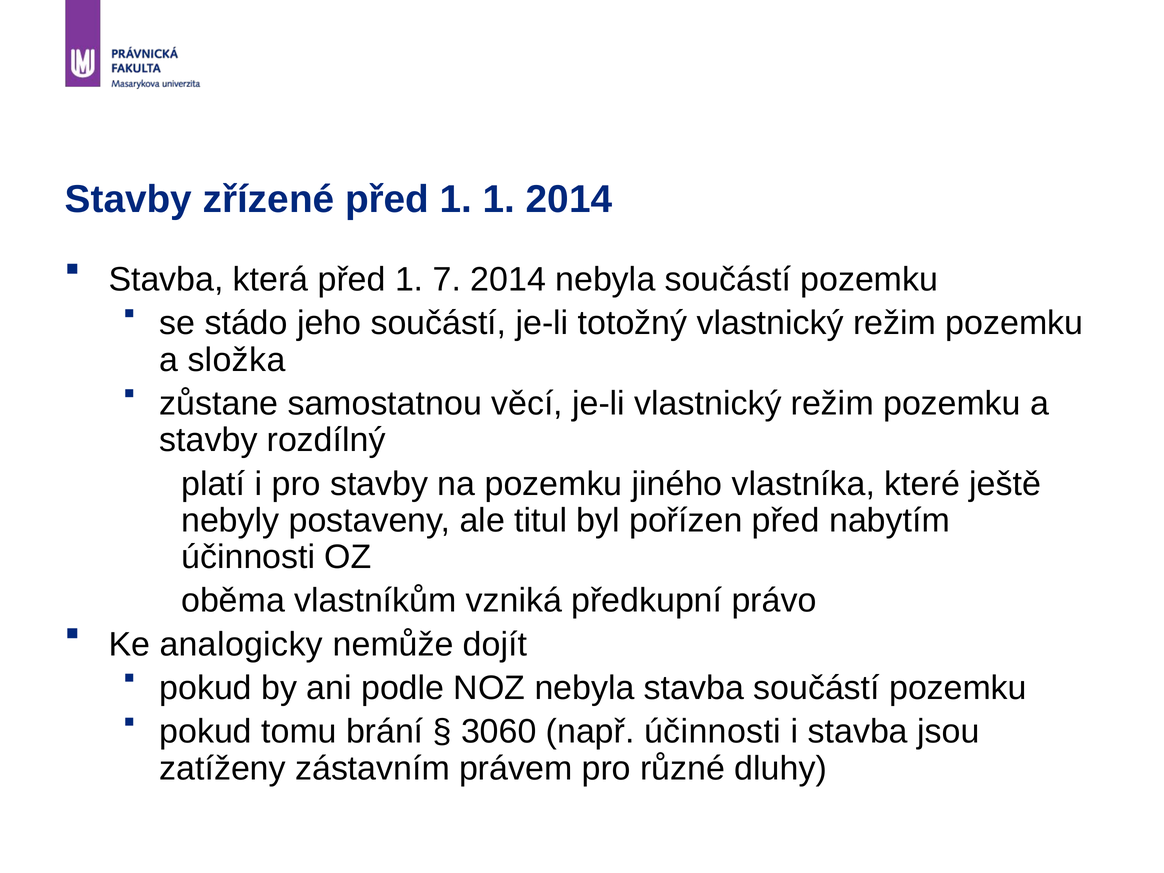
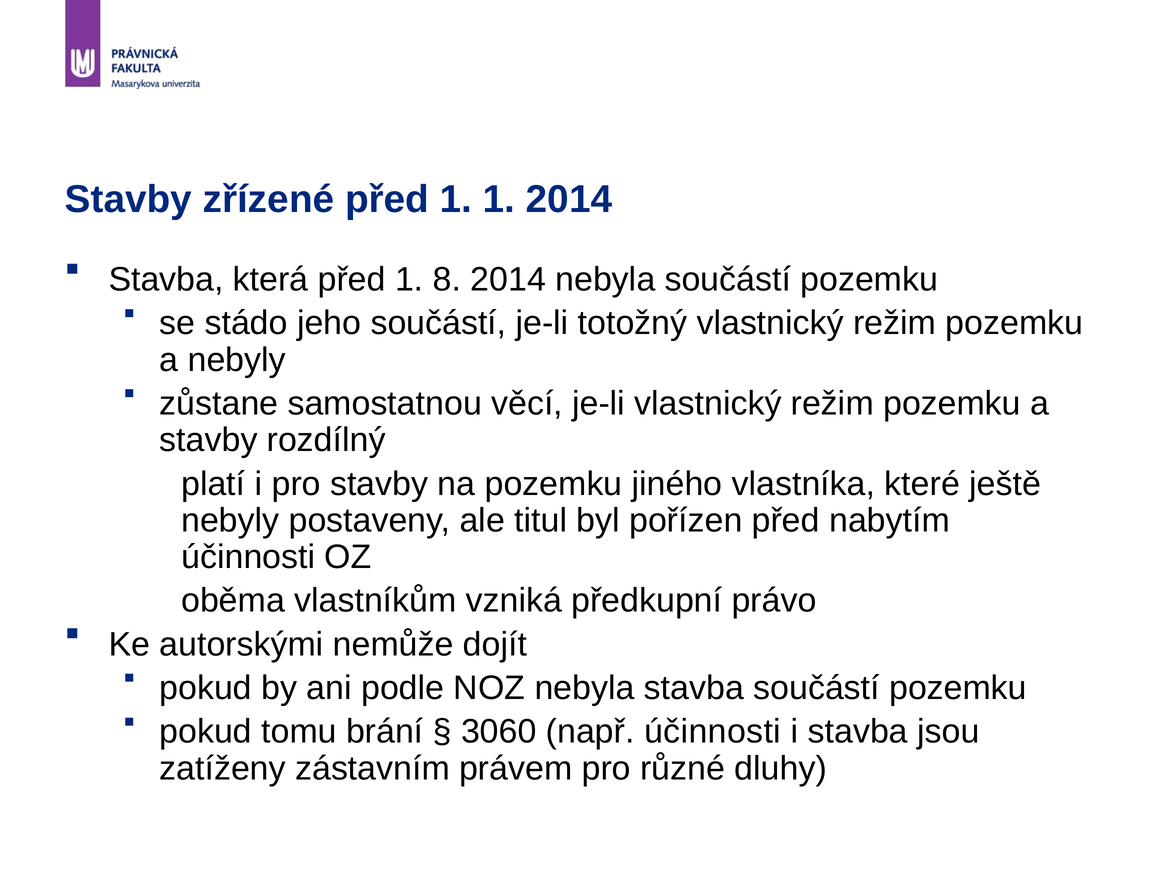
7: 7 -> 8
a složka: složka -> nebyly
analogicky: analogicky -> autorskými
